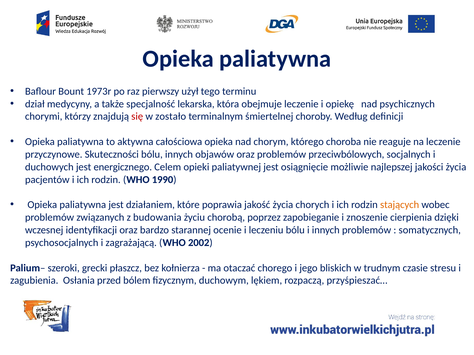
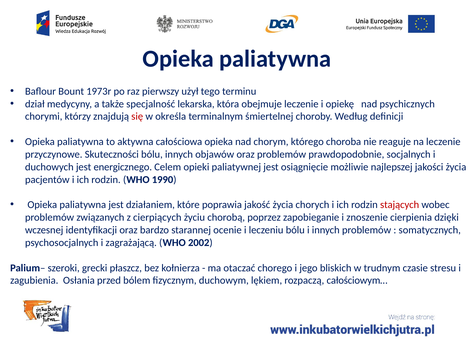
zostało: zostało -> określa
przeciwbólowych: przeciwbólowych -> prawdopodobnie
stających colour: orange -> red
budowania: budowania -> cierpiących
przyśpieszać…: przyśpieszać… -> całościowym…
